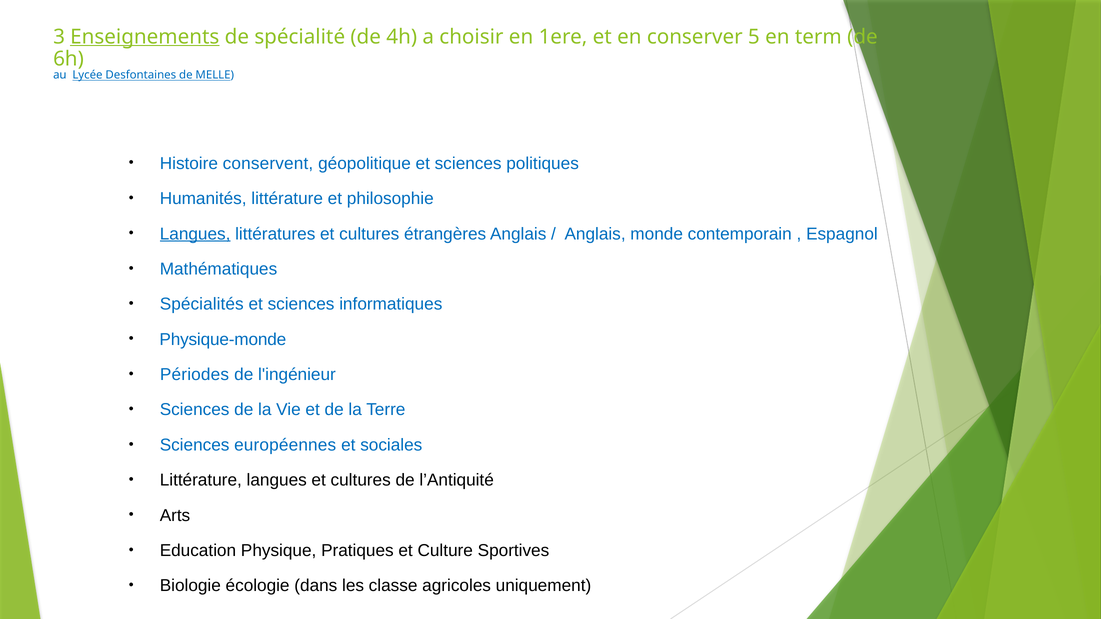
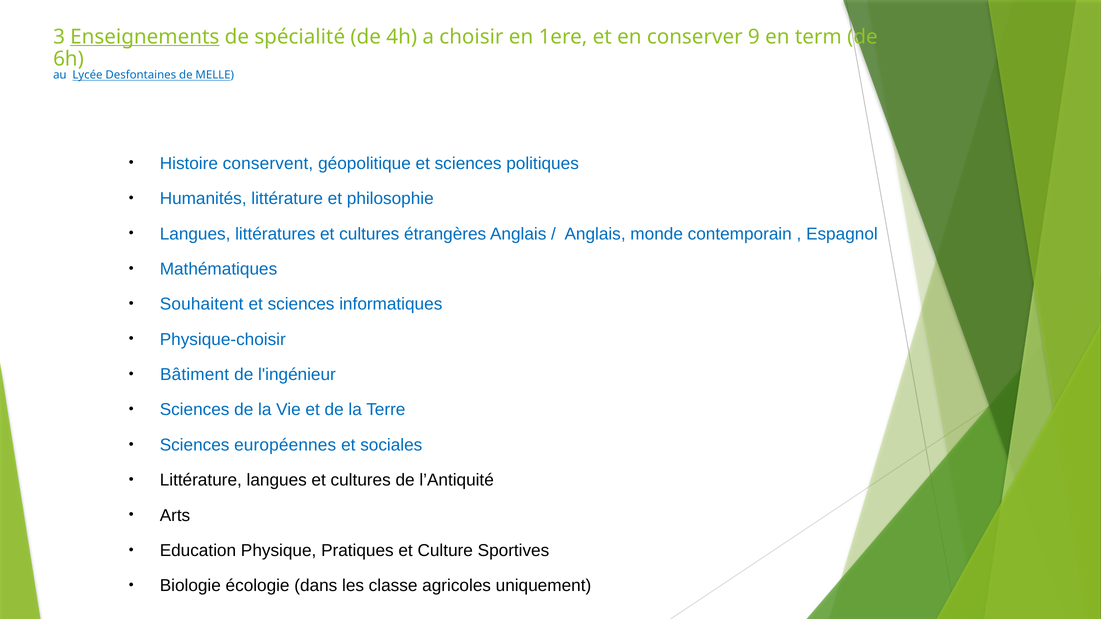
5: 5 -> 9
Langues at (195, 234) underline: present -> none
Spécialités: Spécialités -> Souhaitent
Physique-monde: Physique-monde -> Physique-choisir
Périodes: Périodes -> Bâtiment
